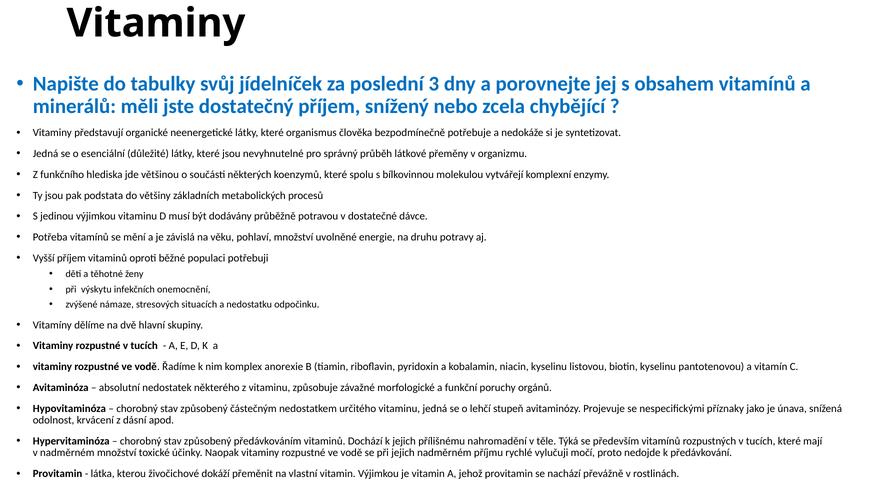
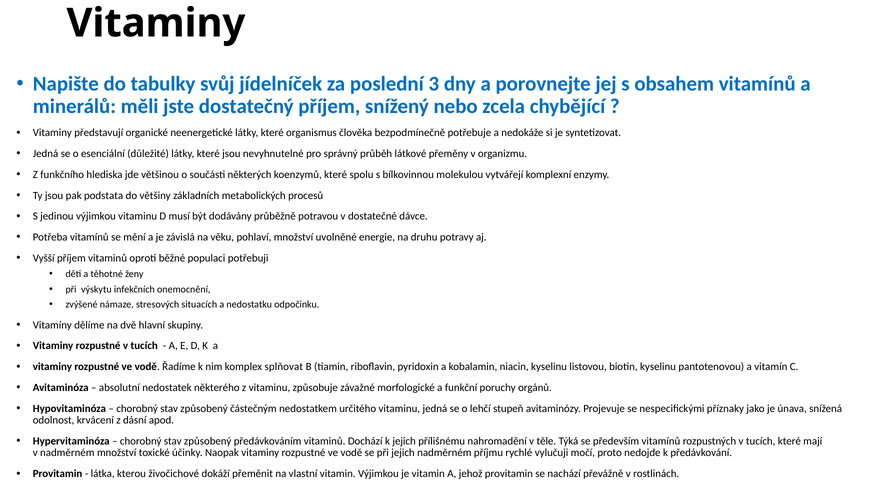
anorexie: anorexie -> splňovat
